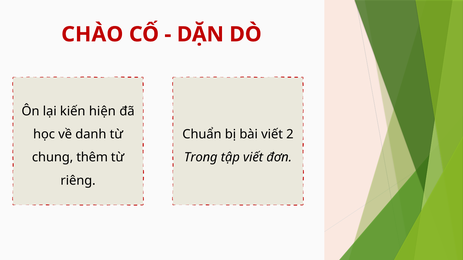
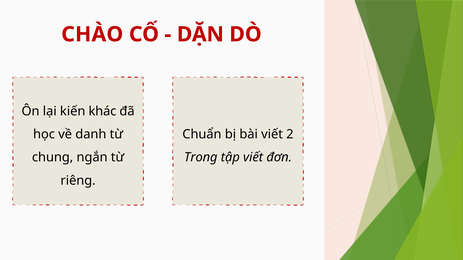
hiện: hiện -> khác
thêm: thêm -> ngắn
